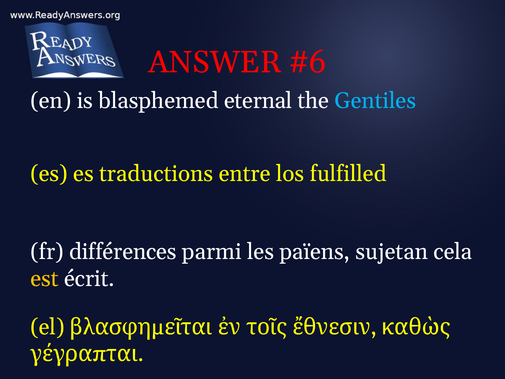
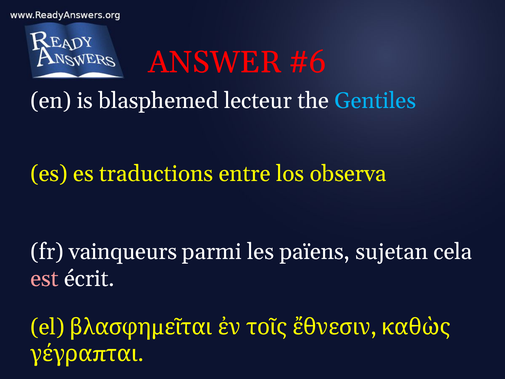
eternal: eternal -> lecteur
fulfilled: fulfilled -> observa
différences: différences -> vainqueurs
est colour: yellow -> pink
